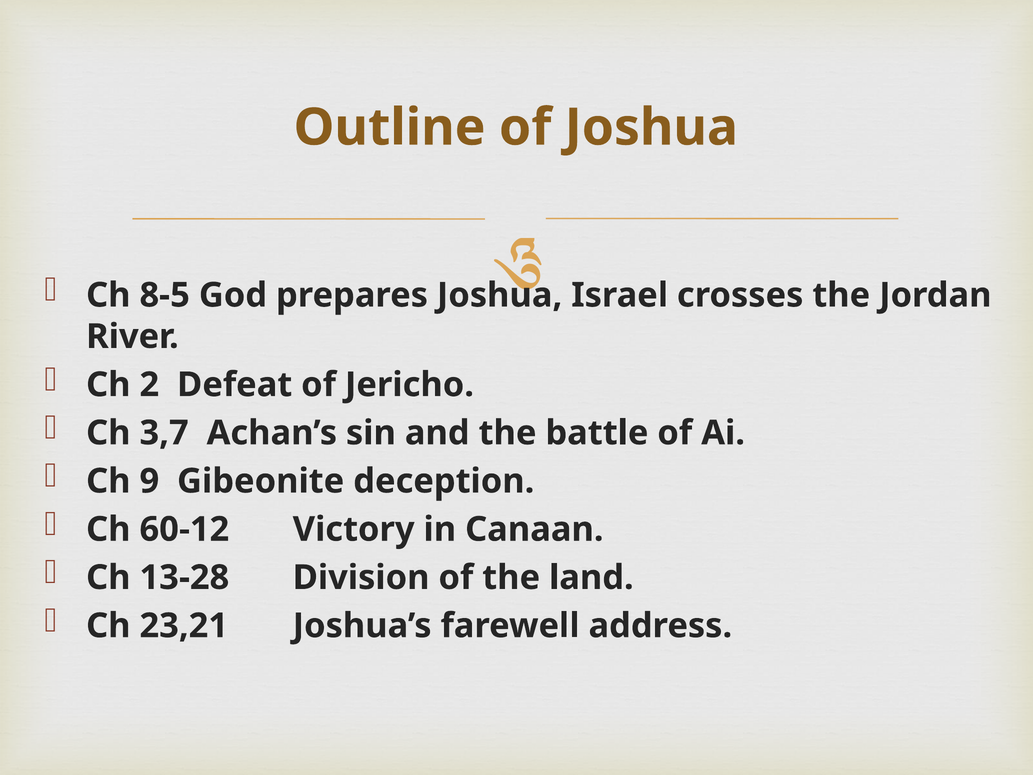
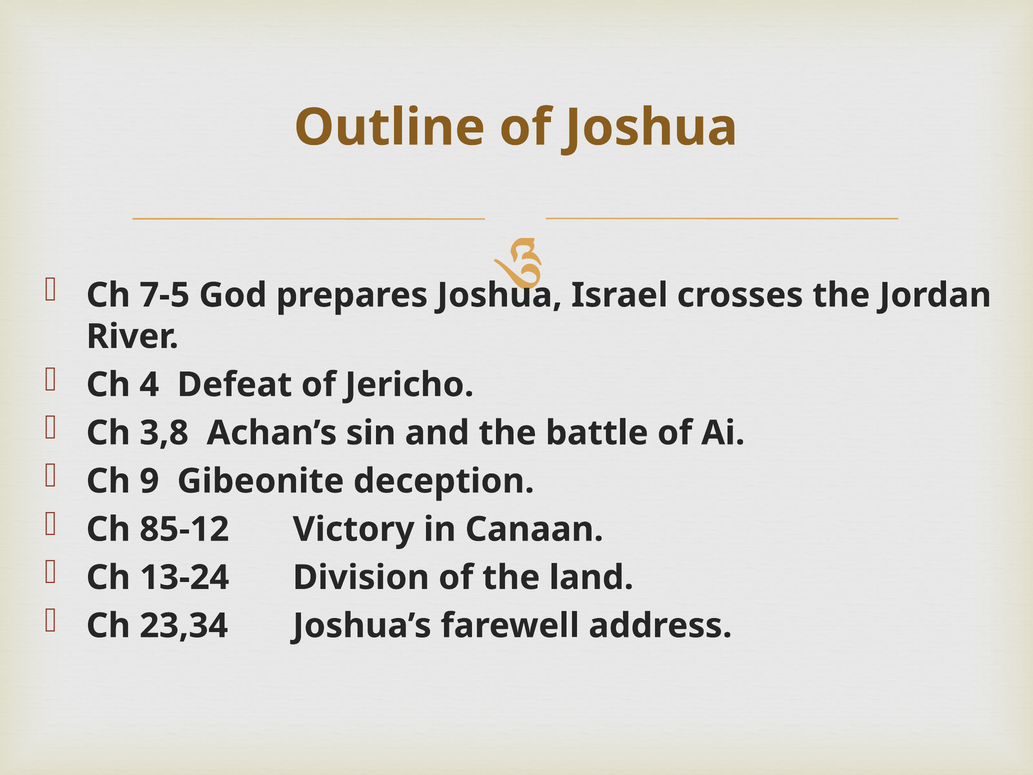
8-5: 8-5 -> 7-5
2: 2 -> 4
3,7: 3,7 -> 3,8
60-12: 60-12 -> 85-12
13-28: 13-28 -> 13-24
23,21: 23,21 -> 23,34
